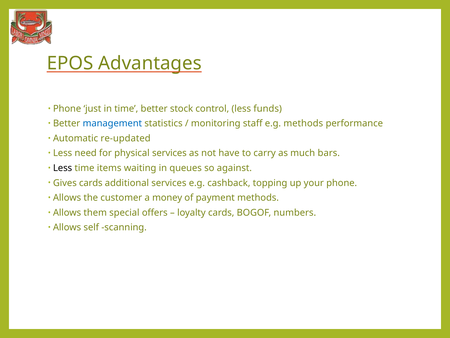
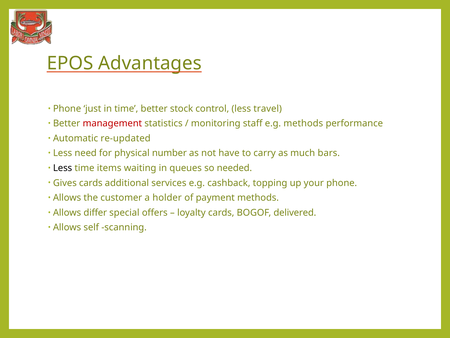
funds: funds -> travel
management colour: blue -> red
physical services: services -> number
against: against -> needed
money: money -> holder
them: them -> differ
numbers: numbers -> delivered
